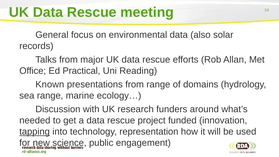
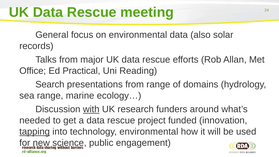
Known: Known -> Search
with underline: none -> present
technology representation: representation -> environmental
